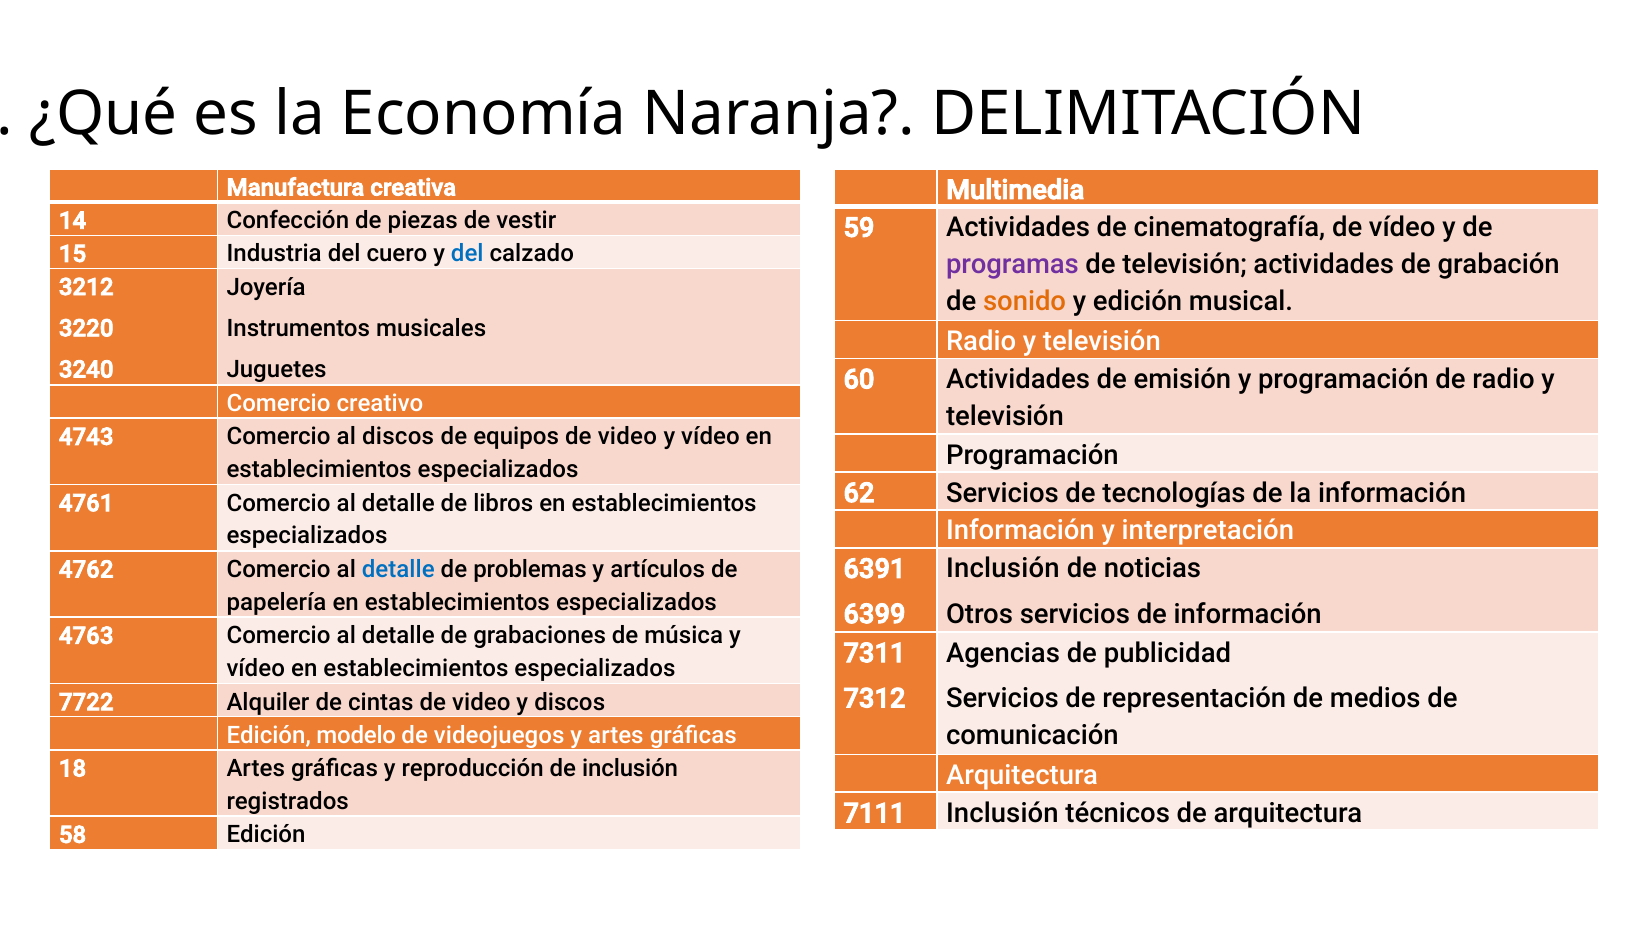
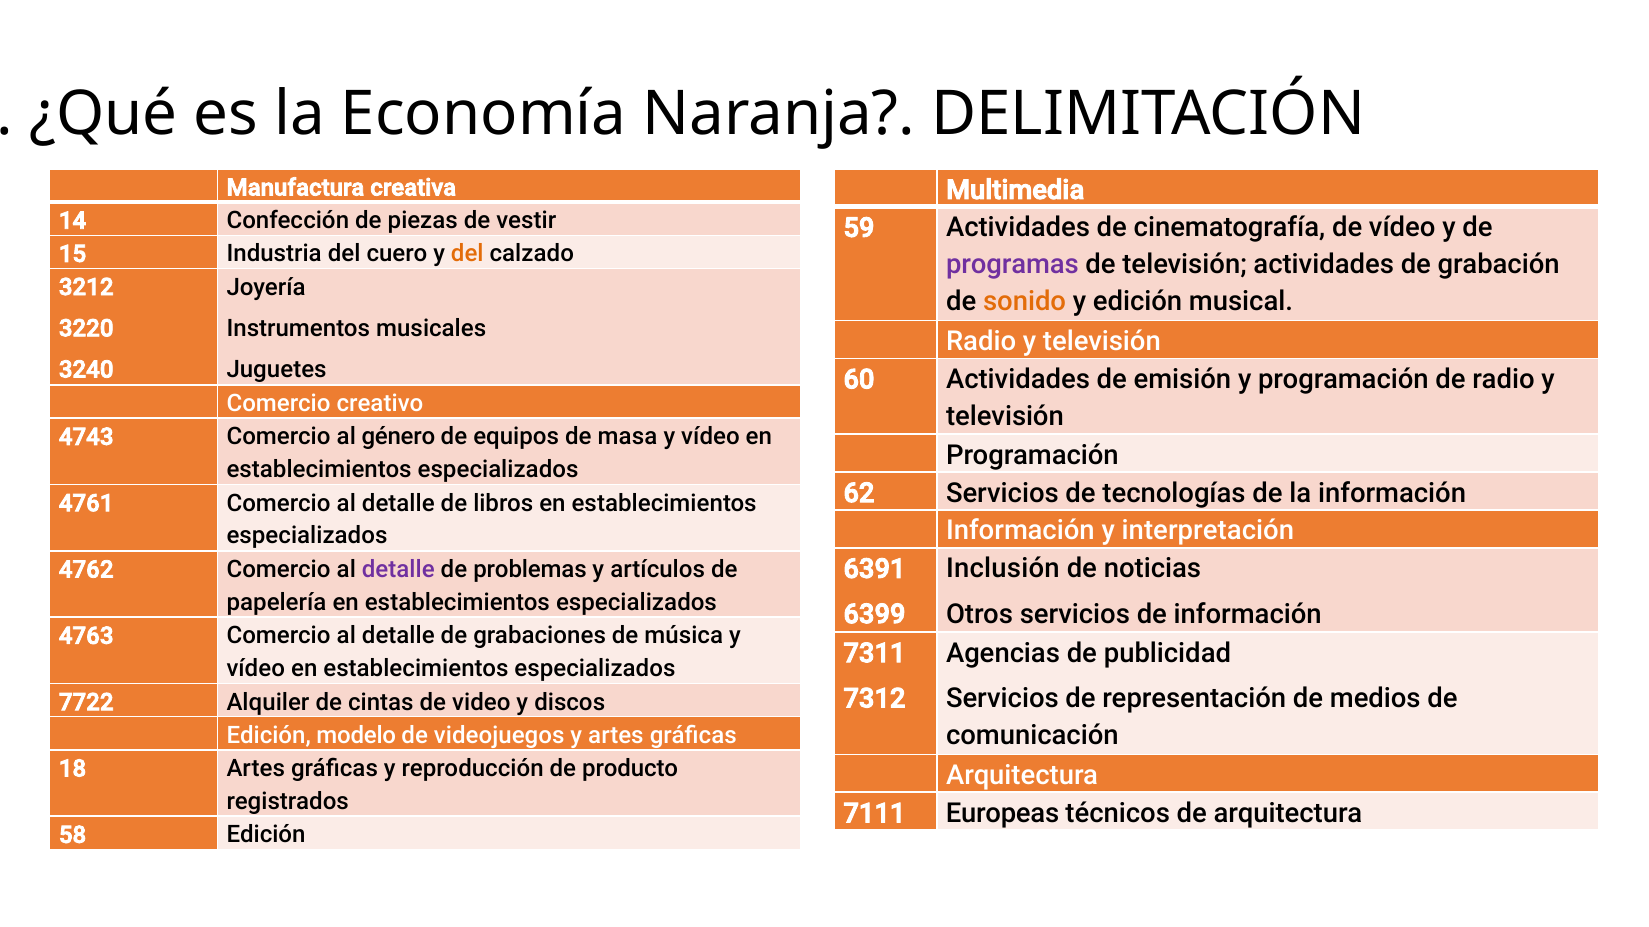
del at (467, 254) colour: blue -> orange
al discos: discos -> género
equipos de video: video -> masa
detalle at (398, 570) colour: blue -> purple
de inclusión: inclusión -> producto
7111 Inclusión: Inclusión -> Europeas
